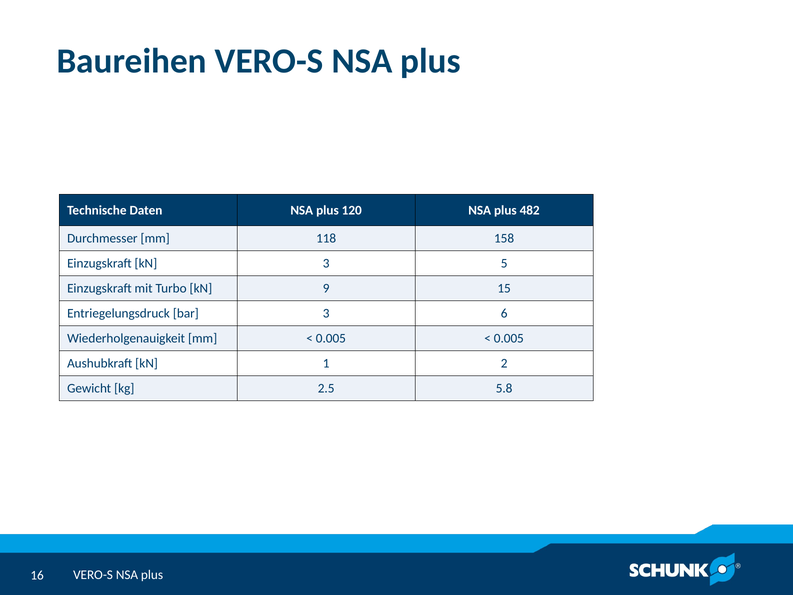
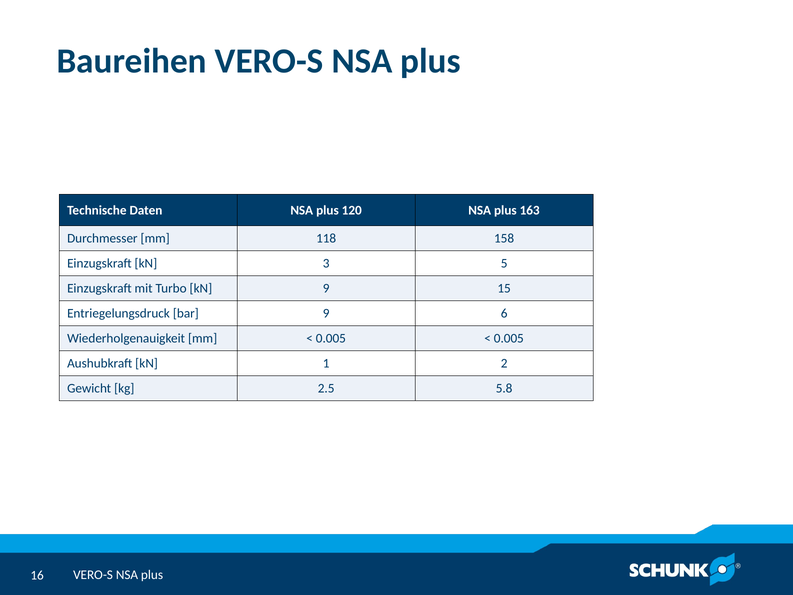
482: 482 -> 163
bar 3: 3 -> 9
